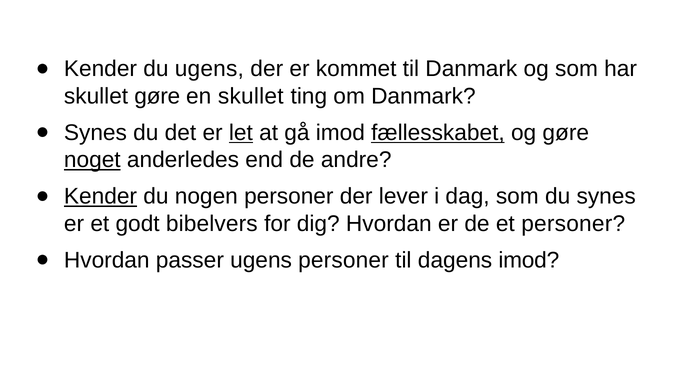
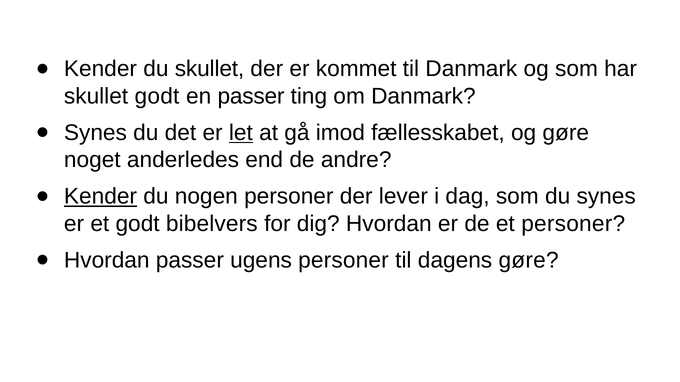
du ugens: ugens -> skullet
skullet gøre: gøre -> godt
en skullet: skullet -> passer
fællesskabet underline: present -> none
noget underline: present -> none
dagens imod: imod -> gøre
